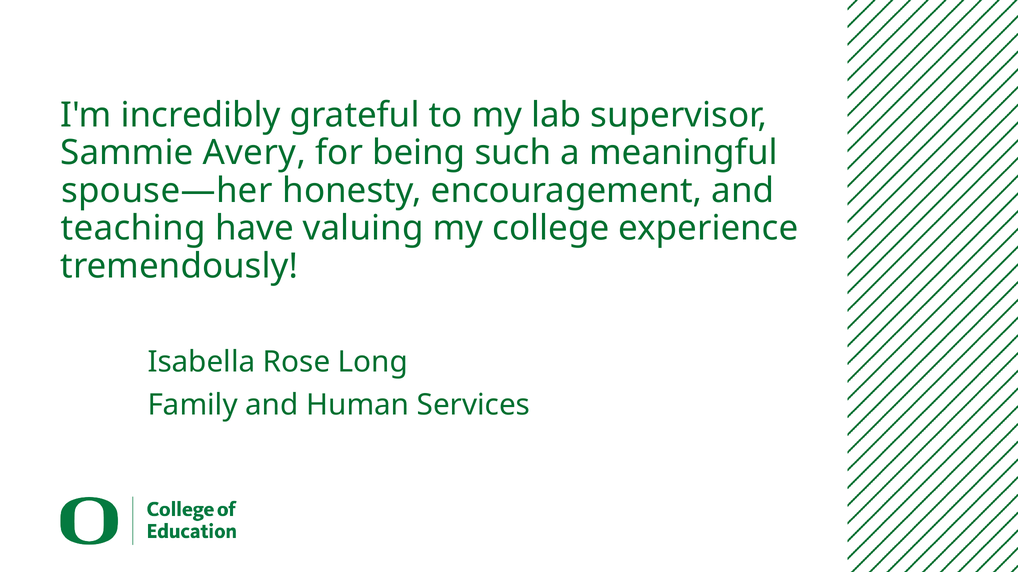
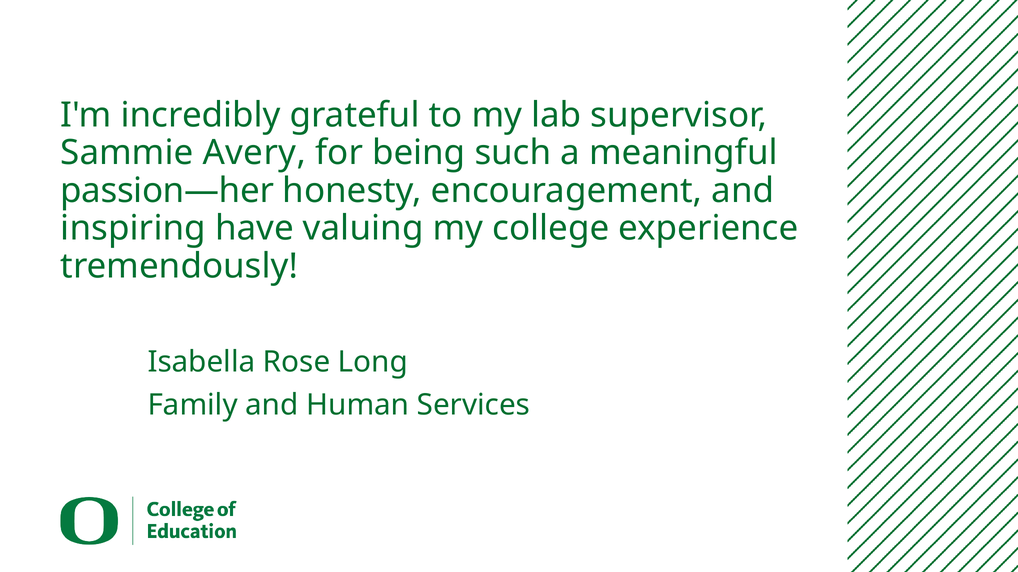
spouse—her: spouse—her -> passion—her
teaching: teaching -> inspiring
